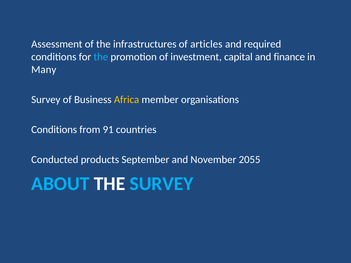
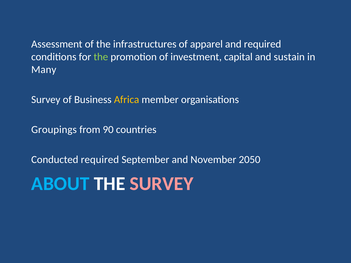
articles: articles -> apparel
the at (101, 57) colour: light blue -> light green
finance: finance -> sustain
Conditions at (54, 130): Conditions -> Groupings
91: 91 -> 90
Conducted products: products -> required
2055: 2055 -> 2050
SURVEY at (162, 184) colour: light blue -> pink
